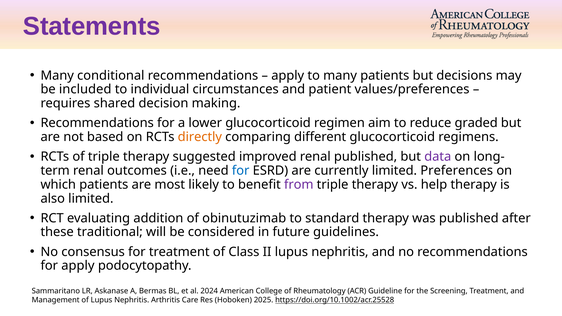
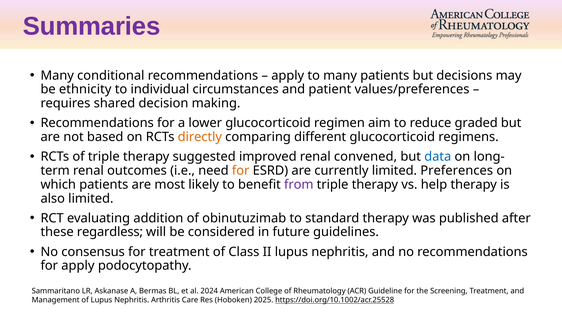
Statements: Statements -> Summaries
included: included -> ethnicity
renal published: published -> convened
data colour: purple -> blue
for at (241, 171) colour: blue -> orange
traditional: traditional -> regardless
